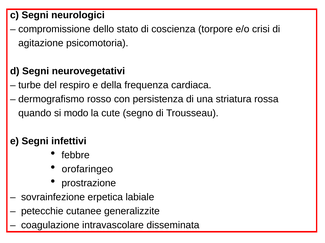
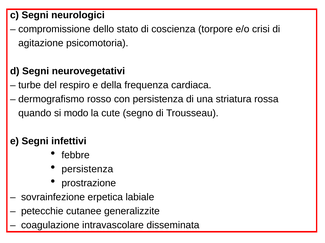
orofaringeo at (87, 170): orofaringeo -> persistenza
